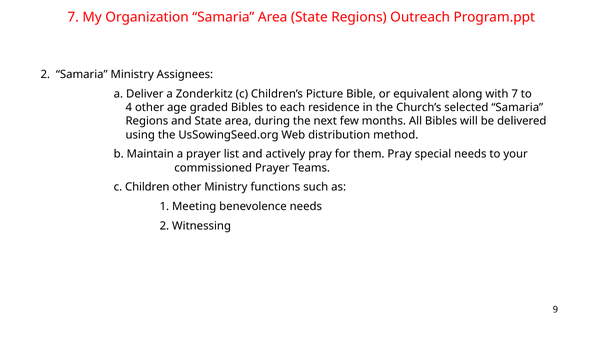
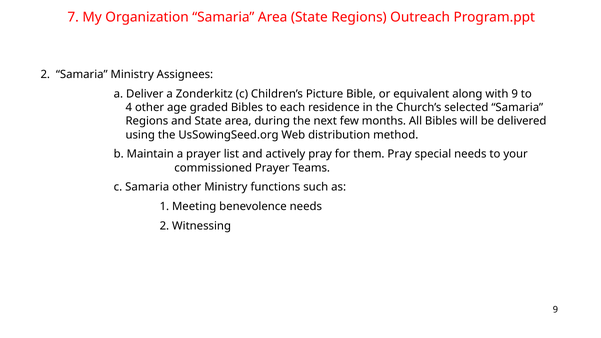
with 7: 7 -> 9
c Children: Children -> Samaria
